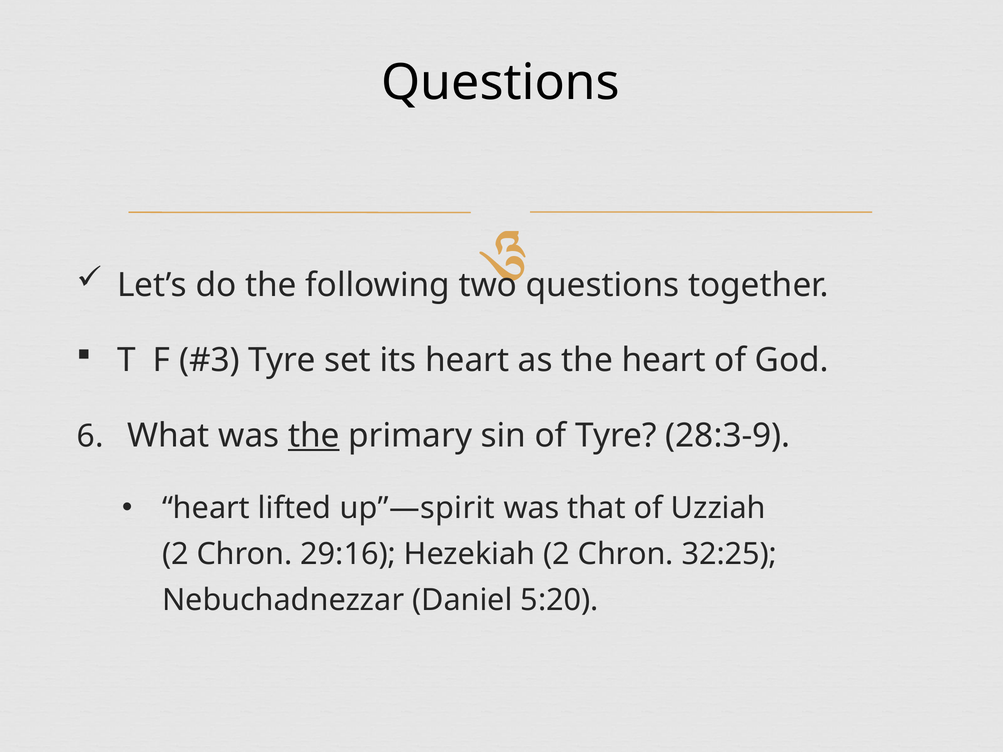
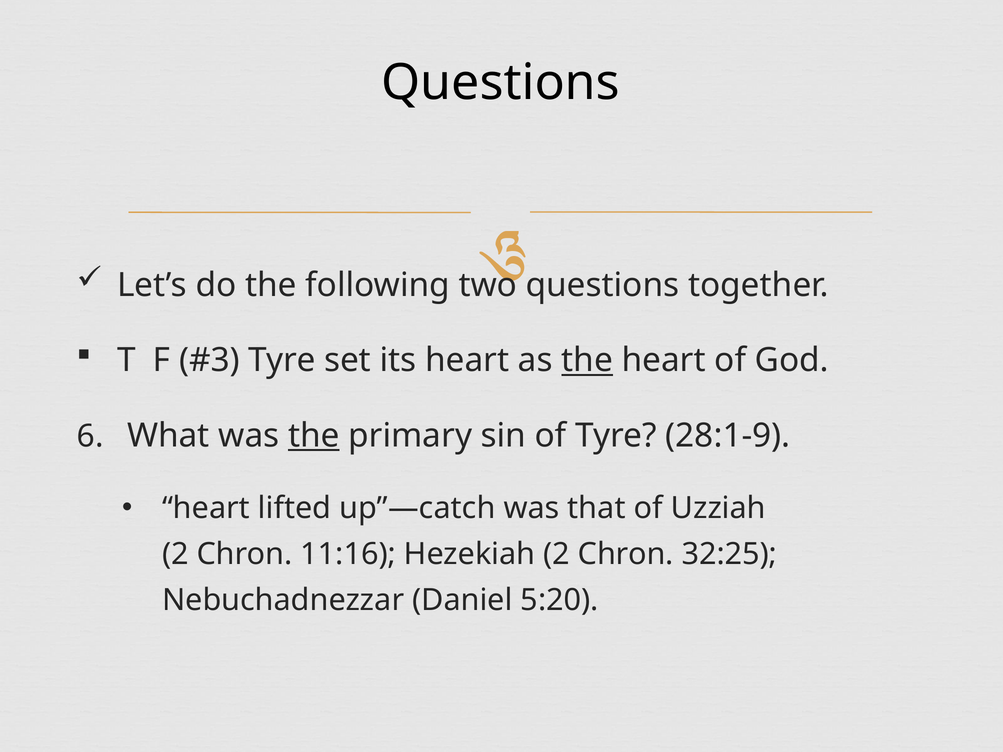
the at (587, 361) underline: none -> present
28:3-9: 28:3-9 -> 28:1-9
up”—spirit: up”—spirit -> up”—catch
29:16: 29:16 -> 11:16
